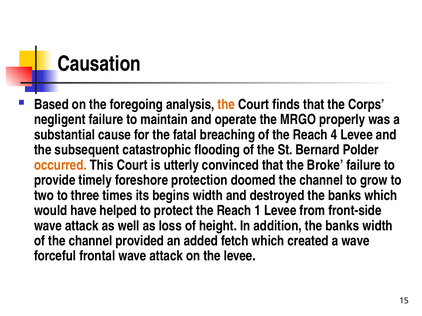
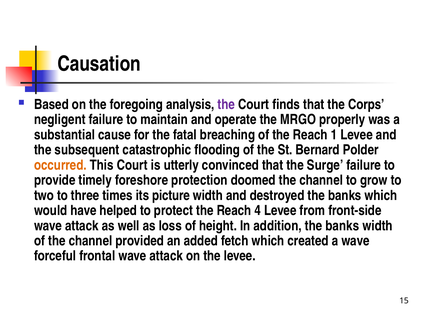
the at (226, 105) colour: orange -> purple
4: 4 -> 1
Broke: Broke -> Surge
begins: begins -> picture
1: 1 -> 4
